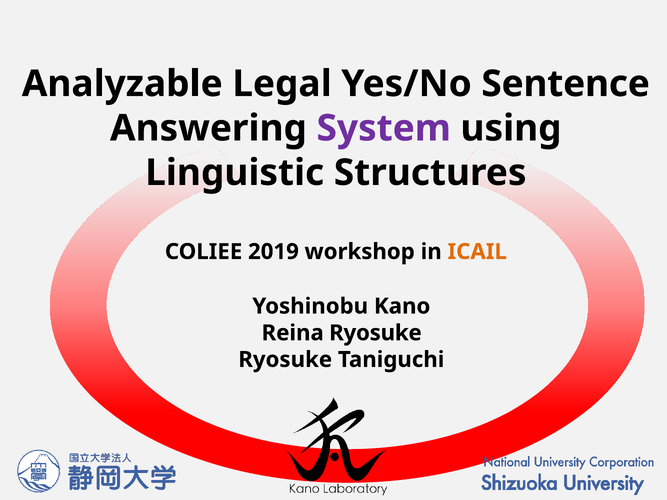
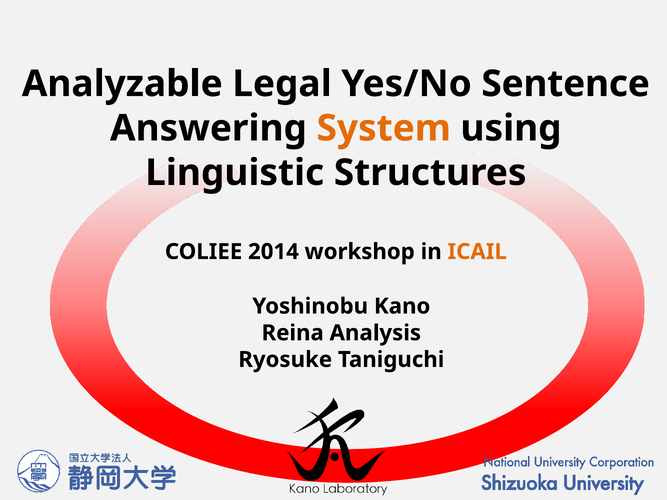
System colour: purple -> orange
2019: 2019 -> 2014
Ryosuke at (375, 333): Ryosuke -> Analysis
